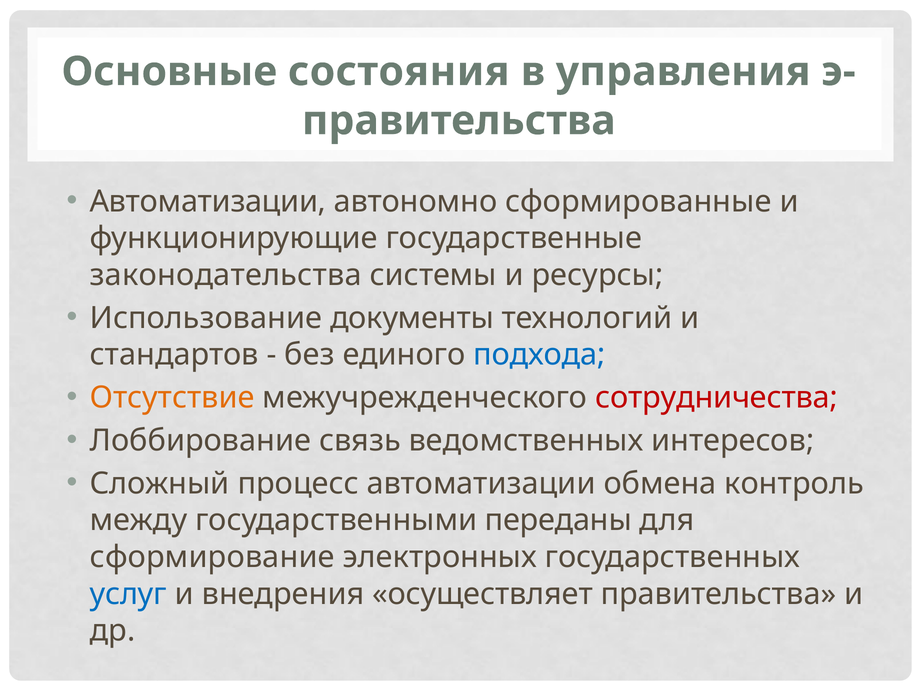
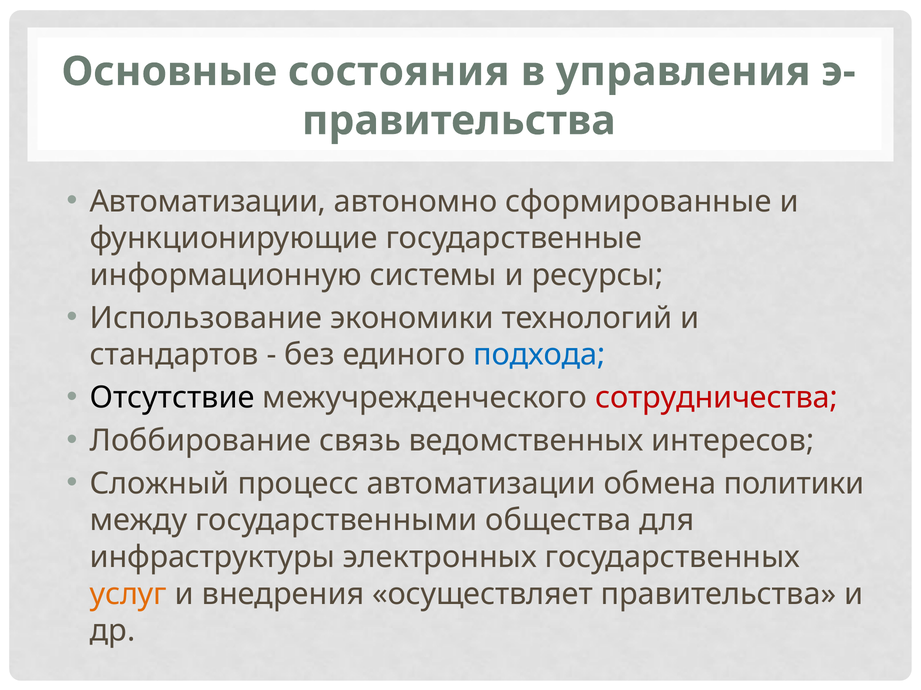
законодательства: законодательства -> информационную
документы: документы -> экономики
Отсутствие colour: orange -> black
контроль: контроль -> политики
переданы: переданы -> общества
сформирование: сформирование -> инфраструктуры
услуг colour: blue -> orange
